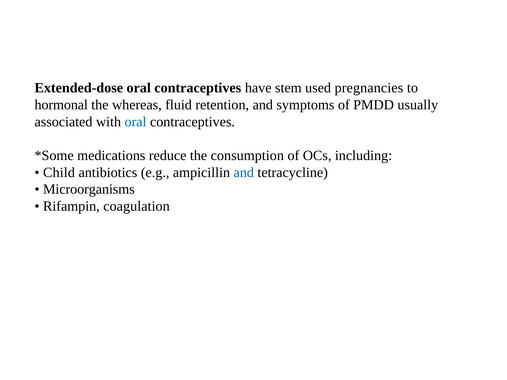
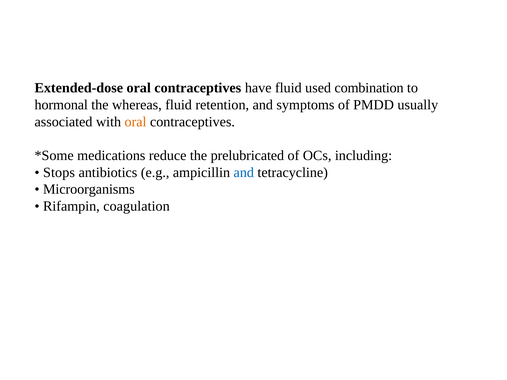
have stem: stem -> fluid
pregnancies: pregnancies -> combination
oral at (135, 122) colour: blue -> orange
consumption: consumption -> prelubricated
Child: Child -> Stops
